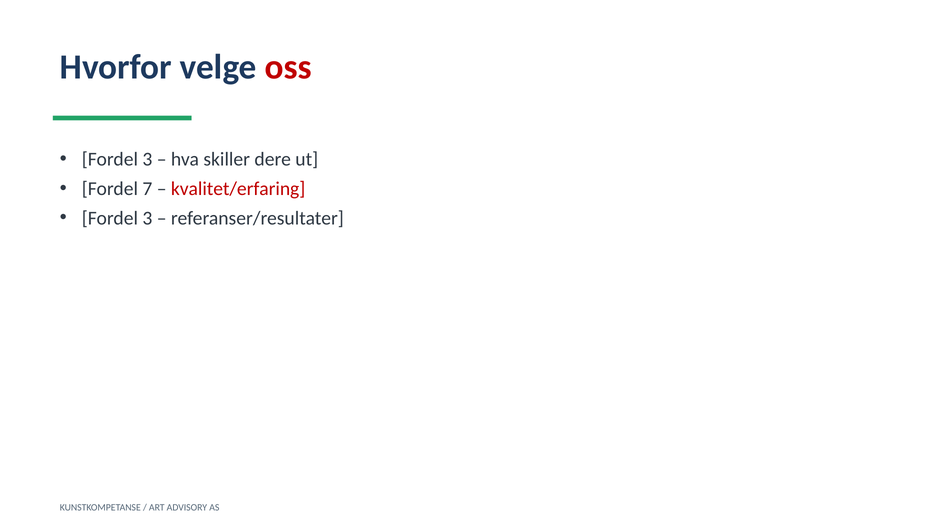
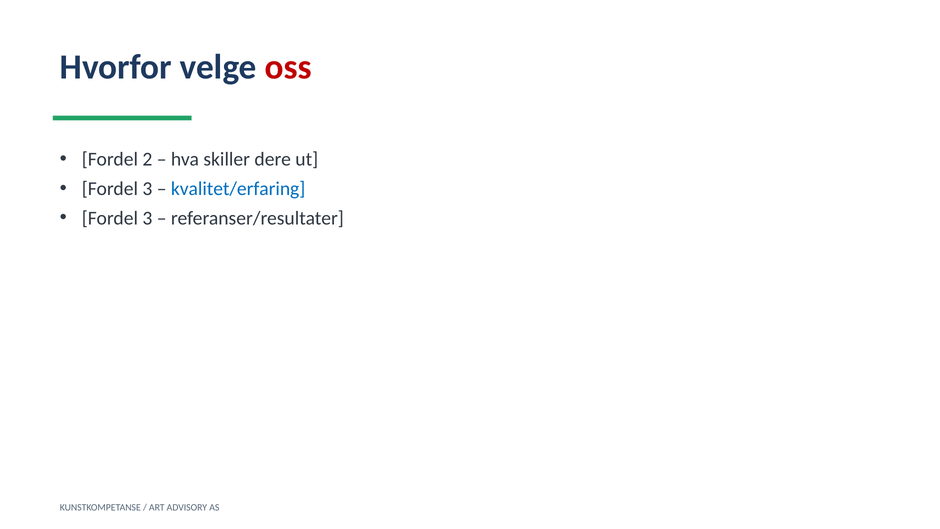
3 at (147, 159): 3 -> 2
7 at (147, 189): 7 -> 3
kvalitet/erfaring colour: red -> blue
